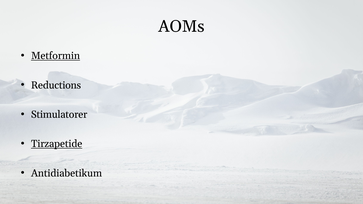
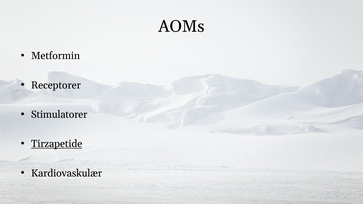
Metformin underline: present -> none
Reductions: Reductions -> Receptorer
Antidiabetikum: Antidiabetikum -> Kardiovaskulær
